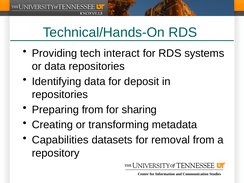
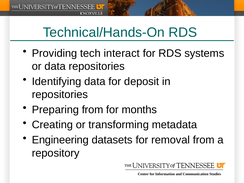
sharing: sharing -> months
Capabilities: Capabilities -> Engineering
